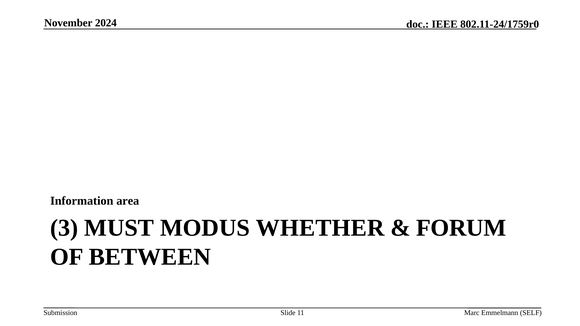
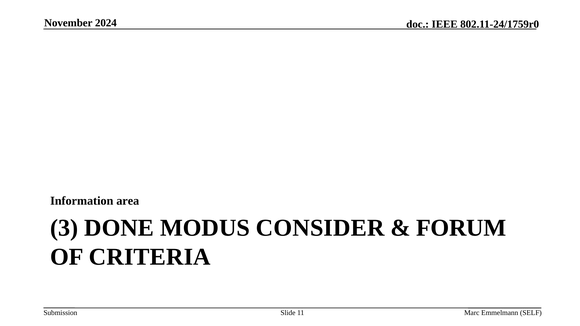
MUST: MUST -> DONE
WHETHER: WHETHER -> CONSIDER
BETWEEN: BETWEEN -> CRITERIA
